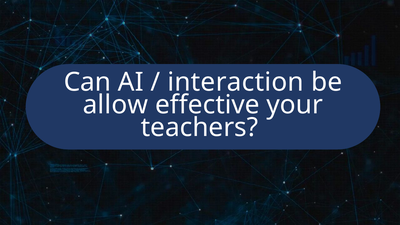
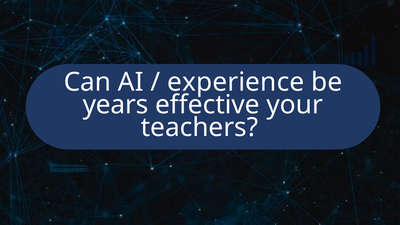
interaction: interaction -> experience
allow: allow -> years
